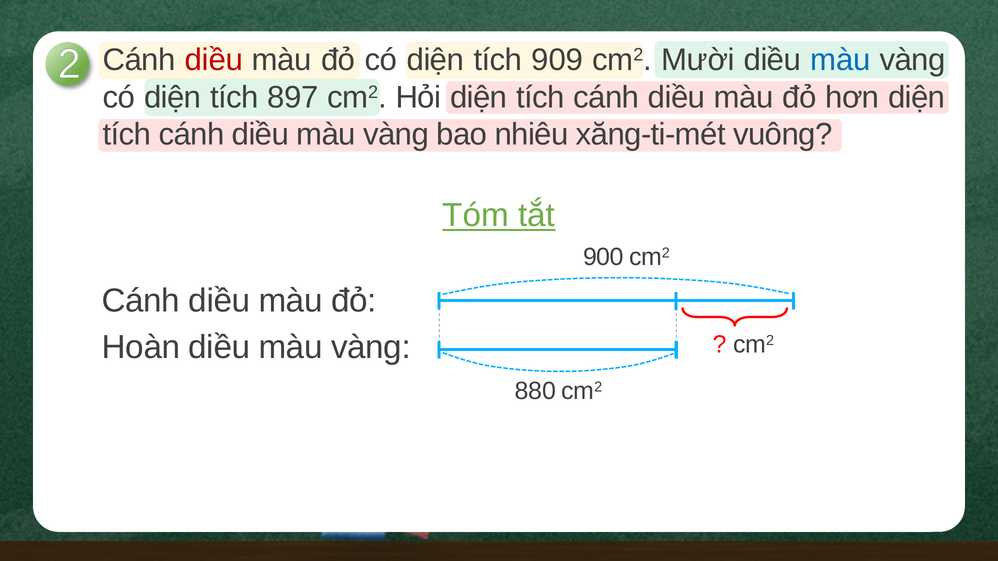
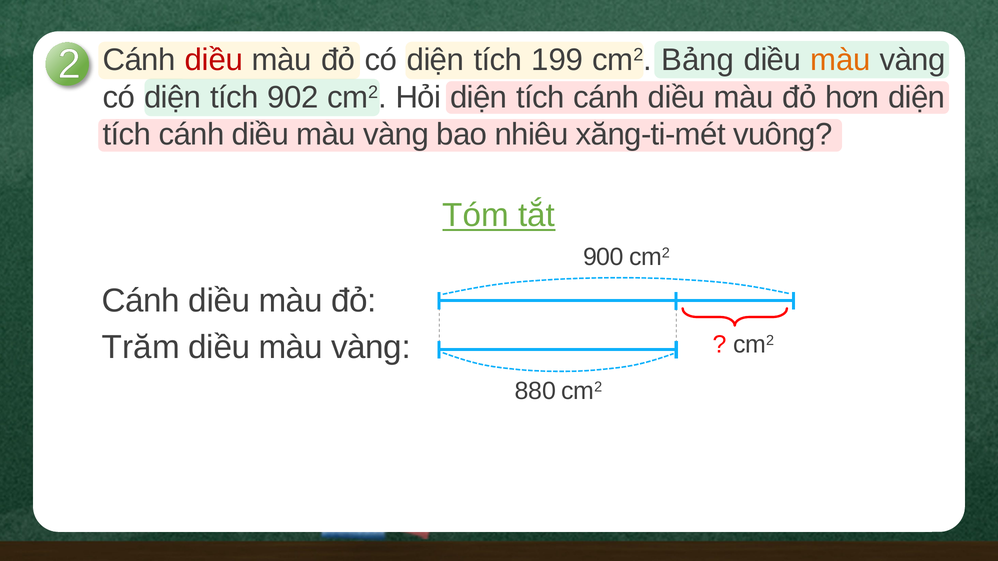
909: 909 -> 199
Mười: Mười -> Bảng
màu at (840, 60) colour: blue -> orange
897: 897 -> 902
Hoàn: Hoàn -> Trăm
